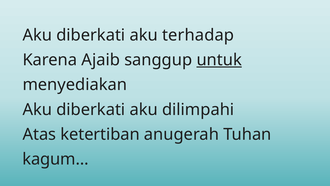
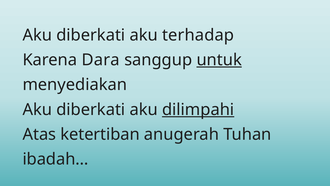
Ajaib: Ajaib -> Dara
dilimpahi underline: none -> present
kagum…: kagum… -> ibadah…
